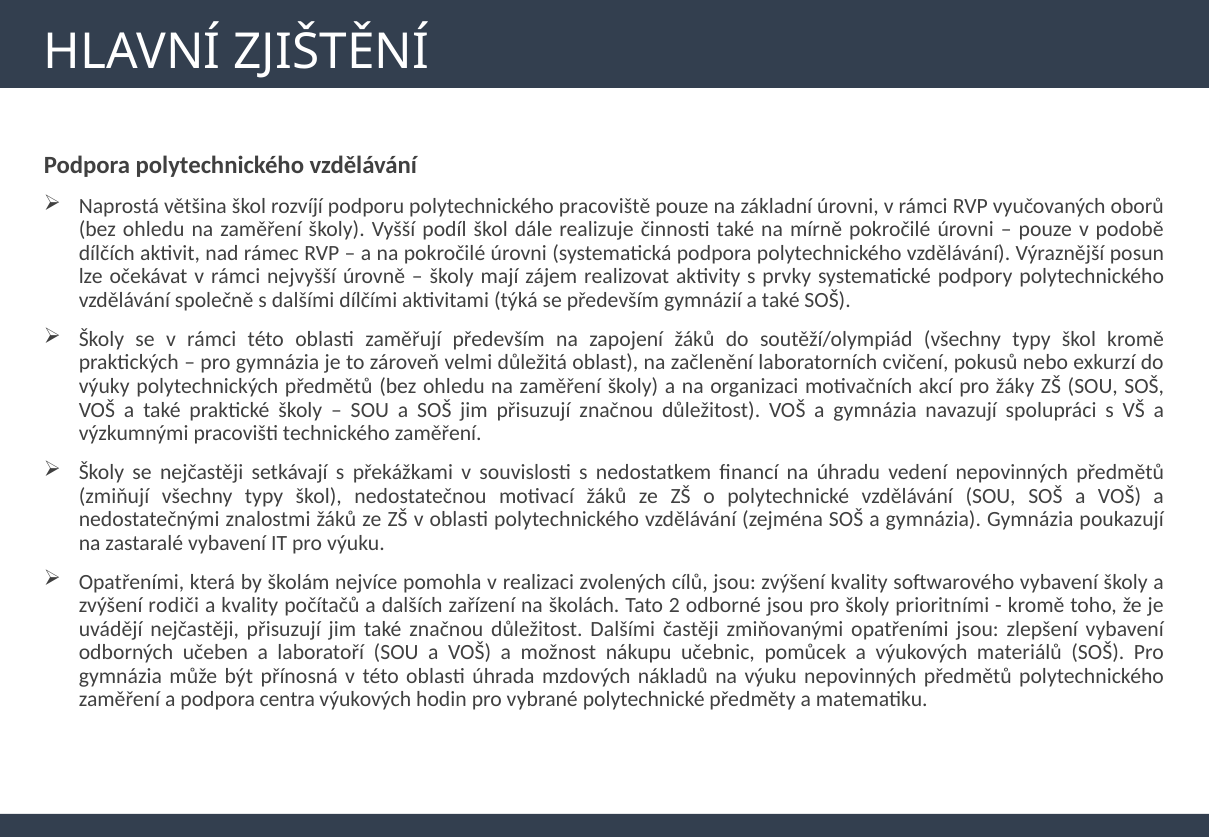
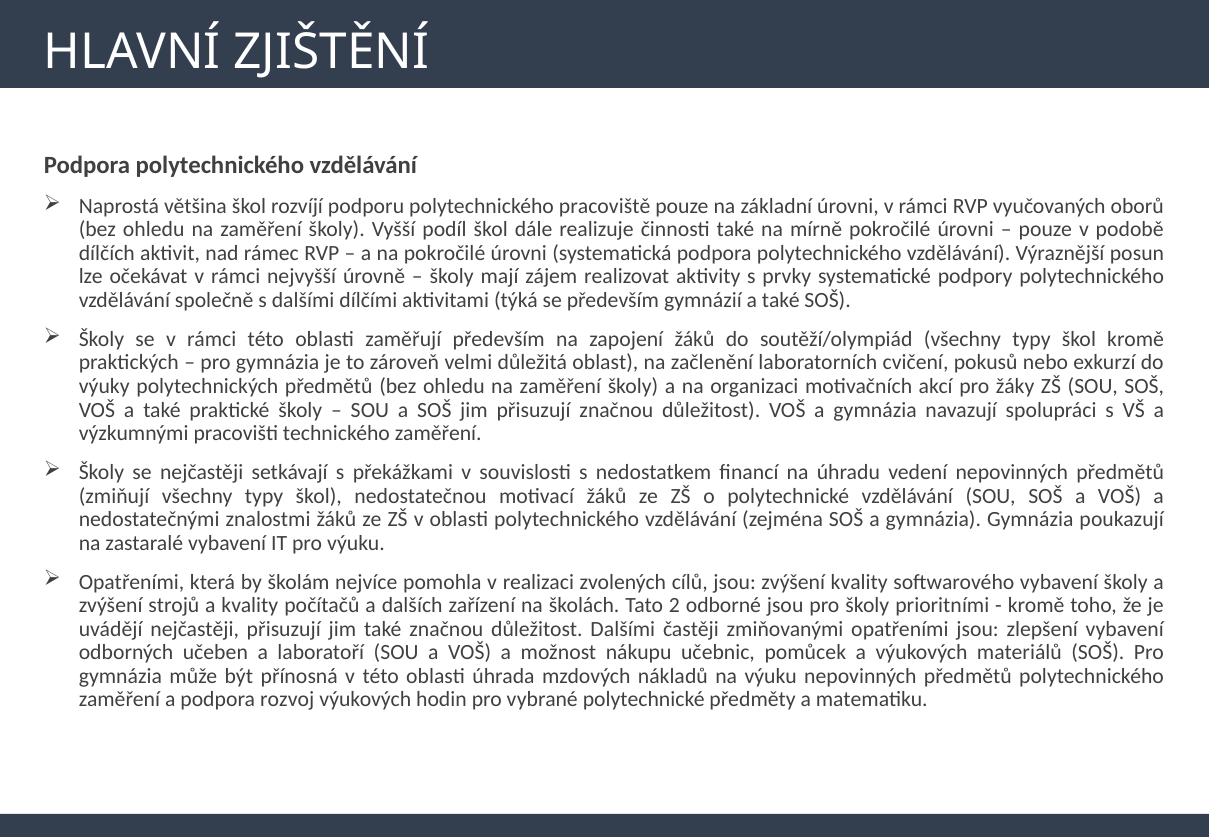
rodiči: rodiči -> strojů
centra: centra -> rozvoj
